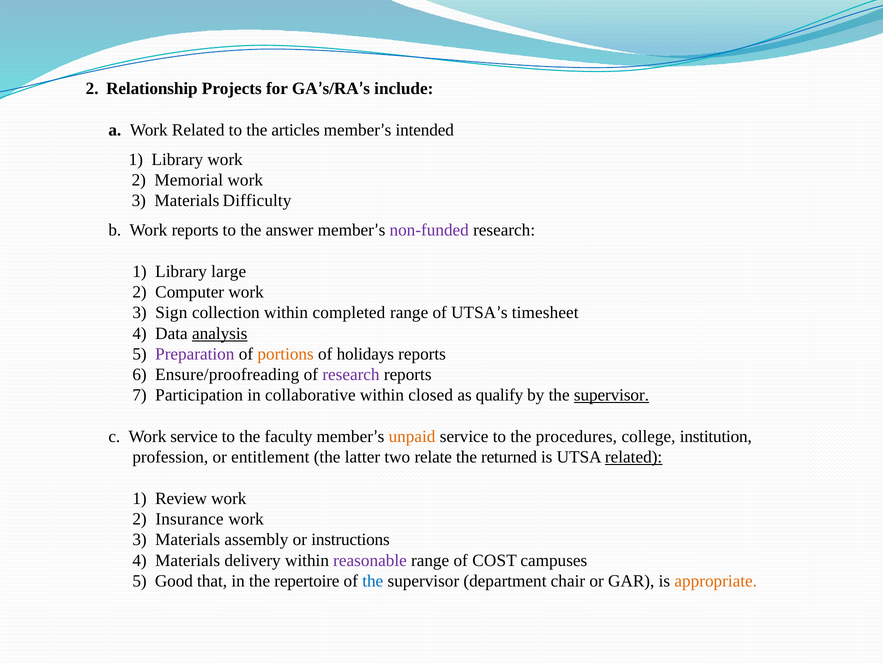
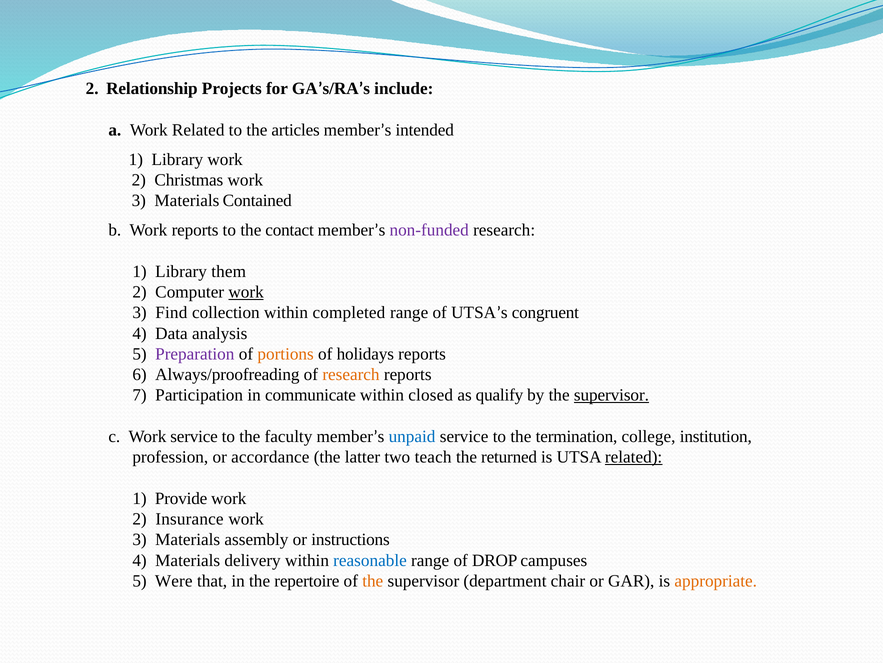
Memorial: Memorial -> Christmas
Difficulty: Difficulty -> Contained
answer: answer -> contact
large: large -> them
work at (246, 292) underline: none -> present
Sign: Sign -> Find
timesheet: timesheet -> congruent
analysis underline: present -> none
Ensure/proofreading: Ensure/proofreading -> Always/proofreading
research at (351, 374) colour: purple -> orange
collaborative: collaborative -> communicate
unpaid colour: orange -> blue
procedures: procedures -> termination
entitlement: entitlement -> accordance
relate: relate -> teach
Review: Review -> Provide
reasonable colour: purple -> blue
COST: COST -> DROP
Good: Good -> Were
the at (373, 580) colour: blue -> orange
